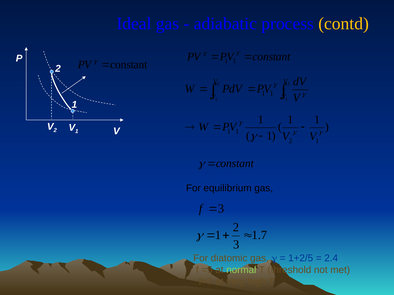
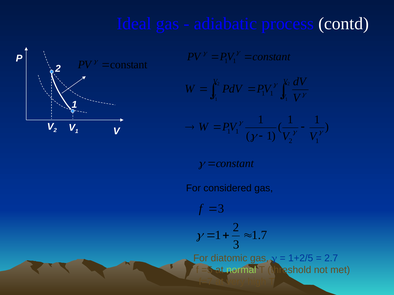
contd colour: yellow -> white
equilibrium: equilibrium -> considered
2.4: 2.4 -> 2.7
